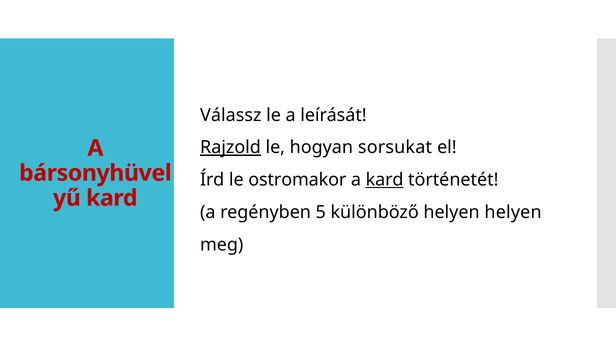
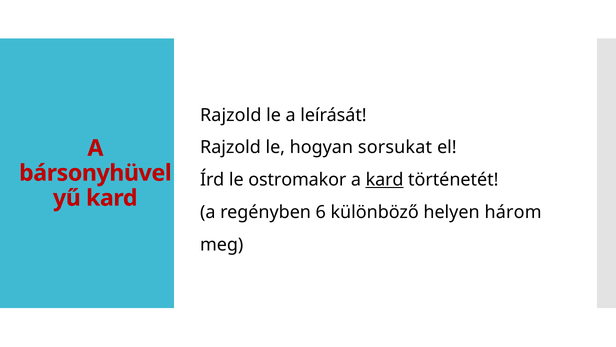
Válassz at (231, 115): Válassz -> Rajzold
Rajzold at (231, 147) underline: present -> none
5: 5 -> 6
helyen helyen: helyen -> három
